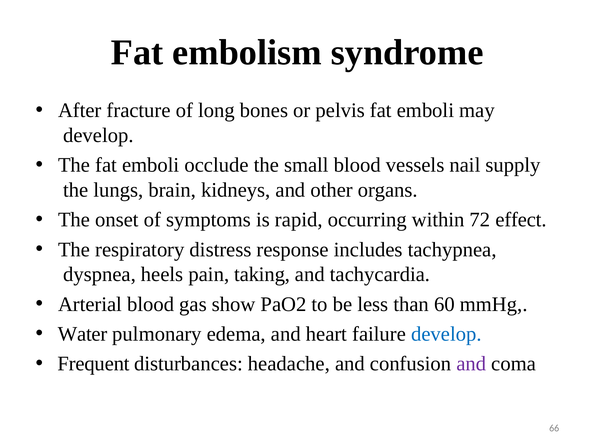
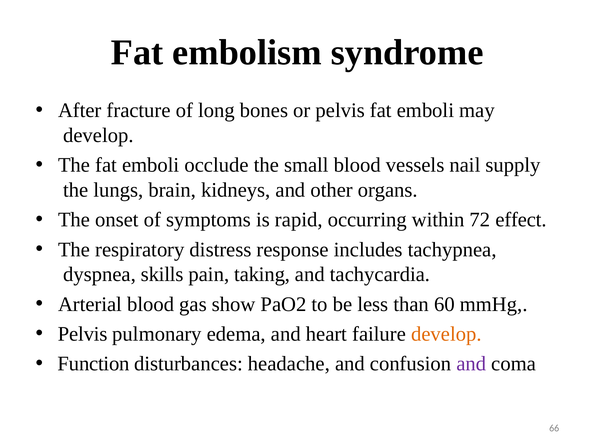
heels: heels -> skills
Water at (83, 333): Water -> Pelvis
develop at (446, 333) colour: blue -> orange
Frequent: Frequent -> Function
